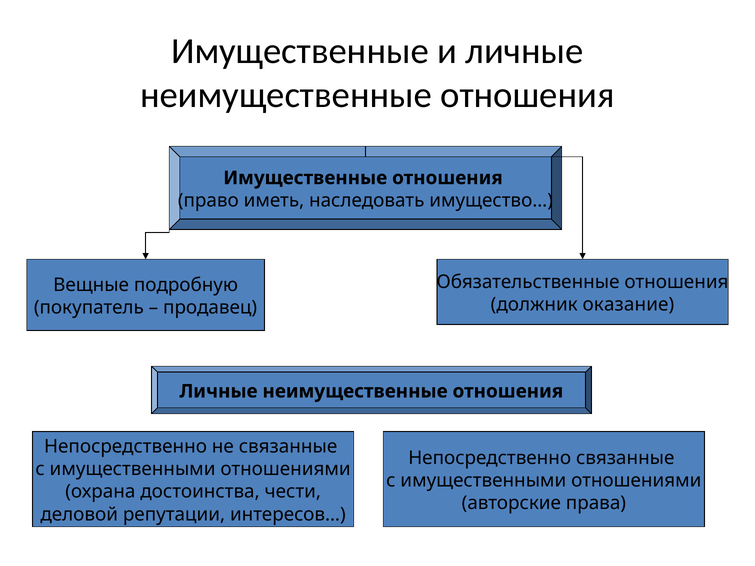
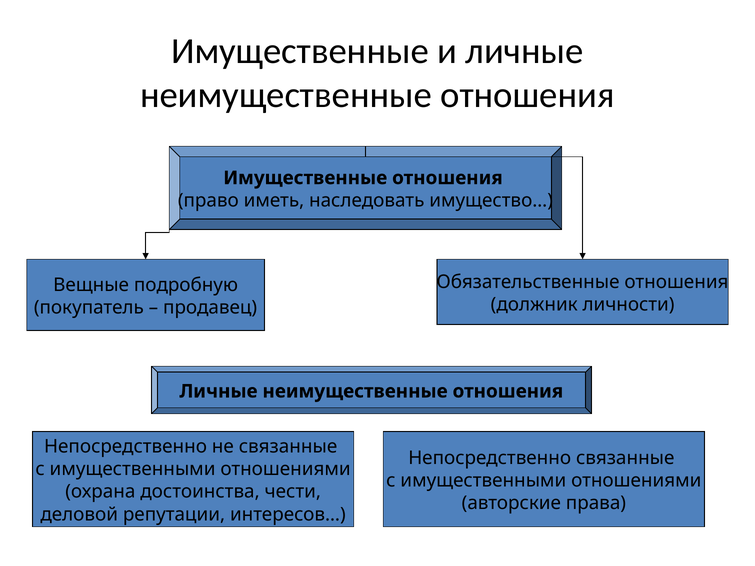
оказание: оказание -> личности
